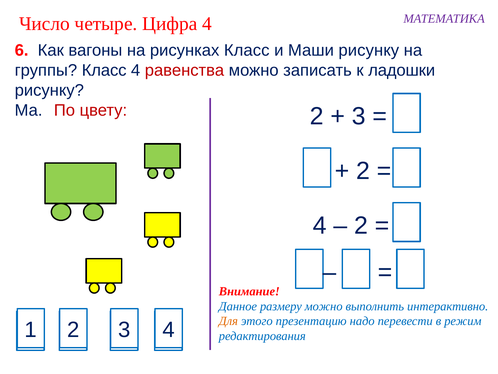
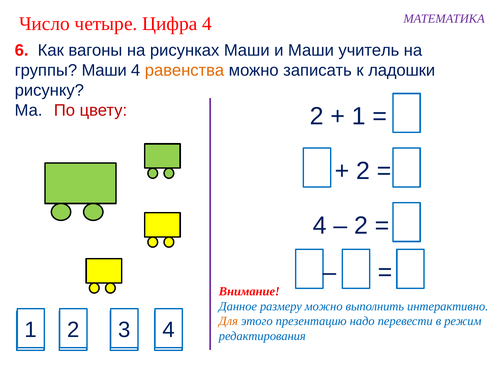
рисунках Класс: Класс -> Маши
Маши рисунку: рисунку -> учитель
группы Класс: Класс -> Маши
равенства colour: red -> orange
3 at (359, 116): 3 -> 1
